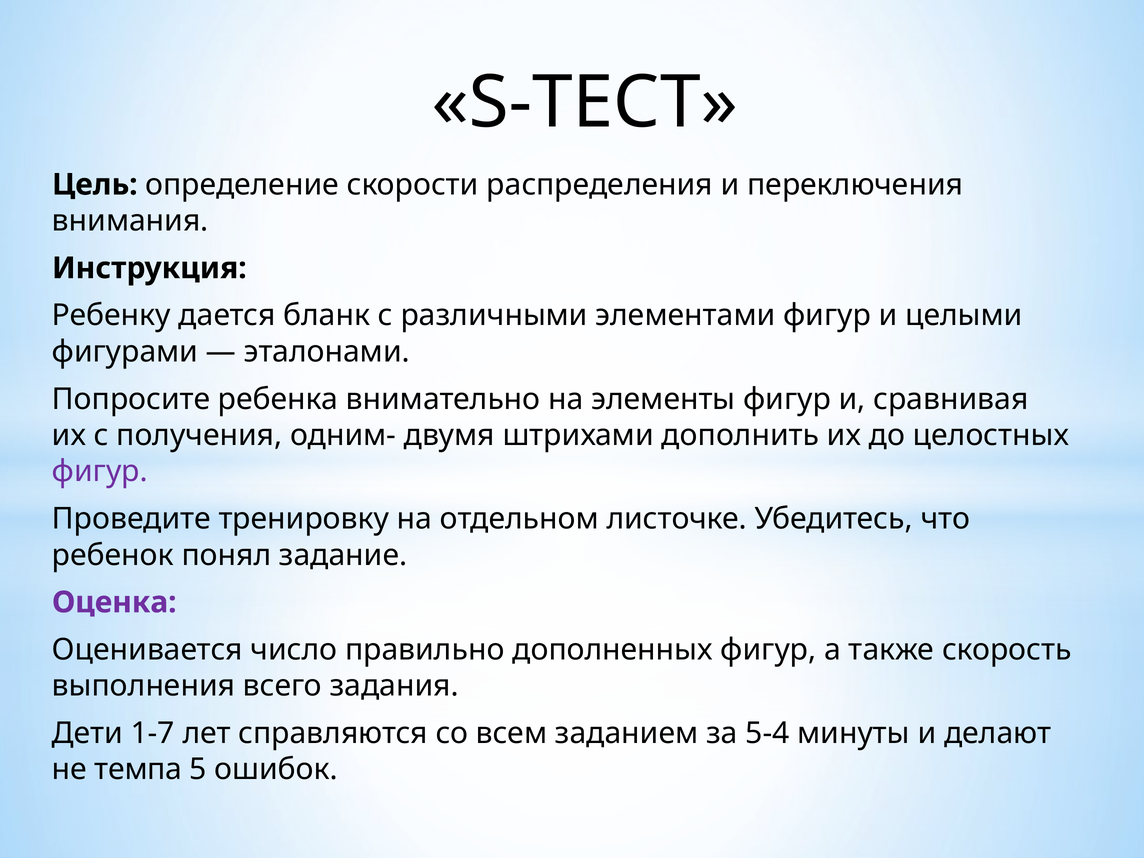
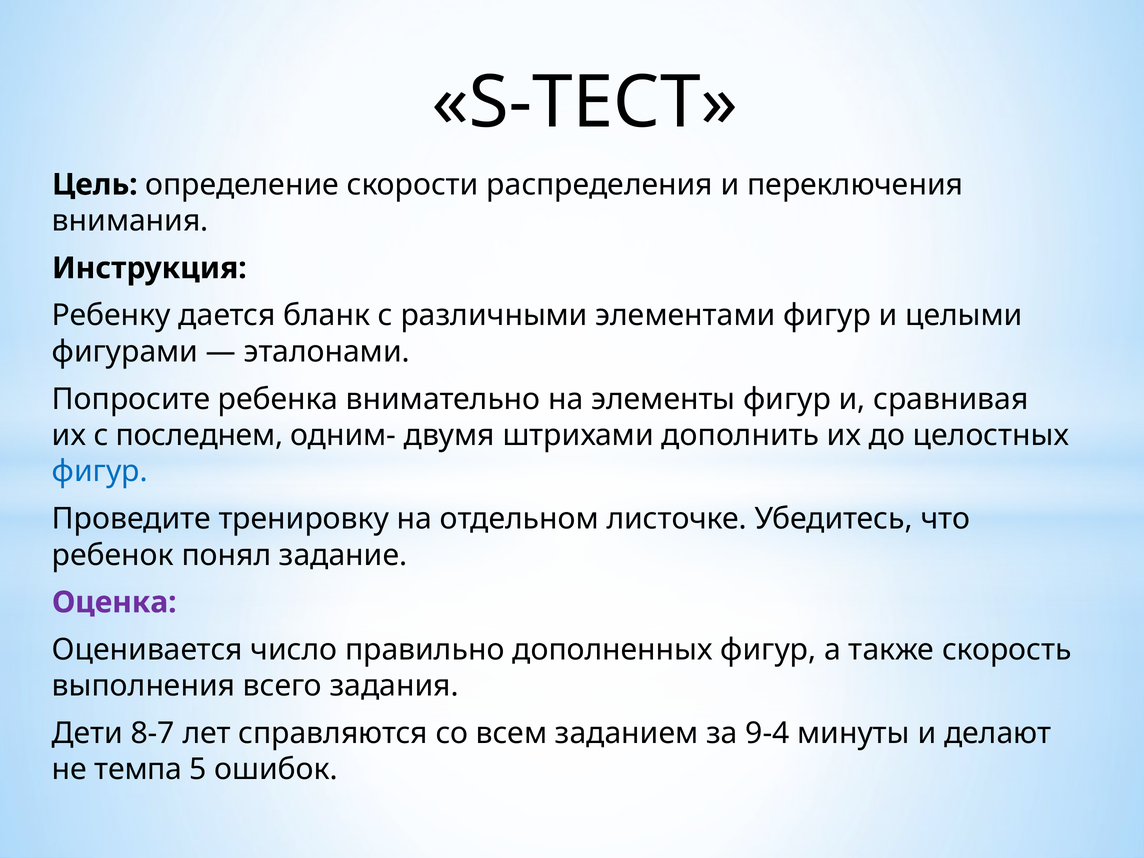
получения: получения -> последнем
фигур at (100, 472) colour: purple -> blue
1-7: 1-7 -> 8-7
5-4: 5-4 -> 9-4
